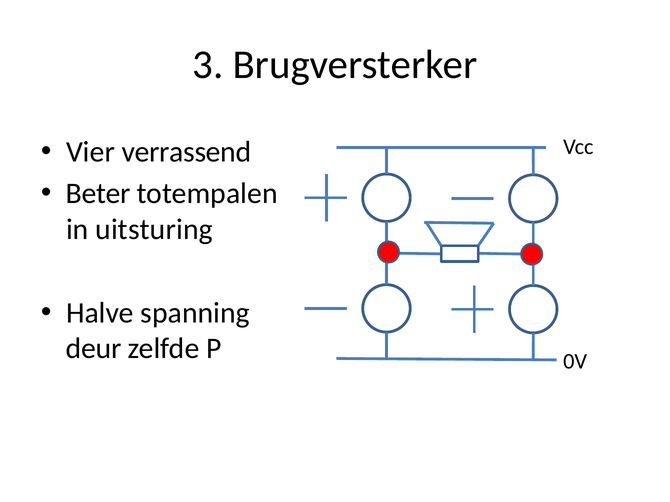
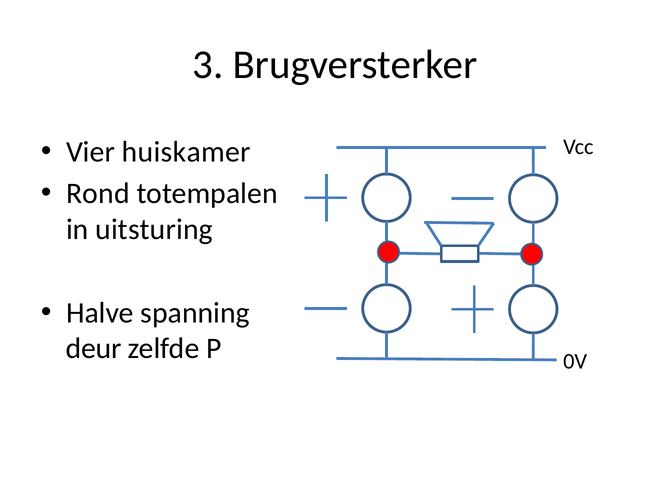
verrassend: verrassend -> huiskamer
Beter: Beter -> Rond
